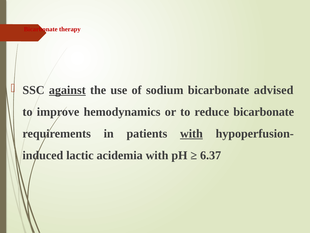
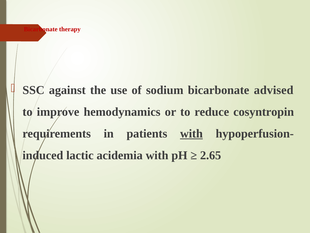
against underline: present -> none
reduce bicarbonate: bicarbonate -> cosyntropin
6.37: 6.37 -> 2.65
